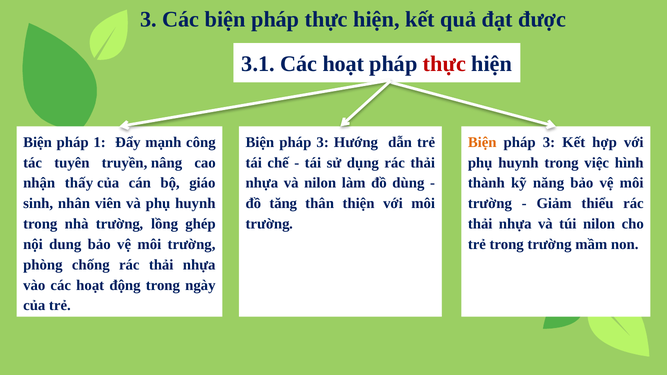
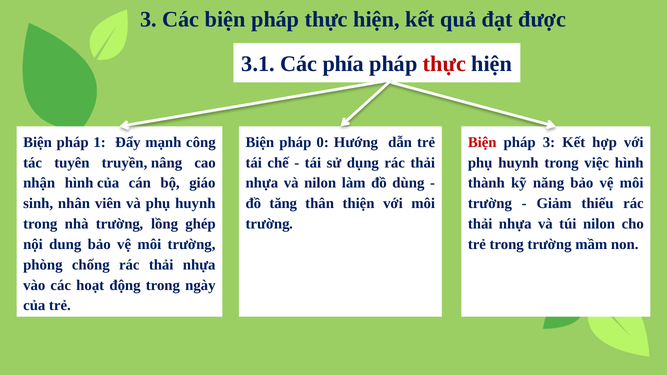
3.1 Các hoạt: hoạt -> phía
3 at (323, 142): 3 -> 0
Biện at (482, 142) colour: orange -> red
nhận thấy: thấy -> hình
